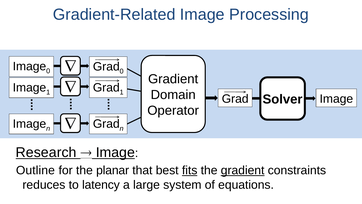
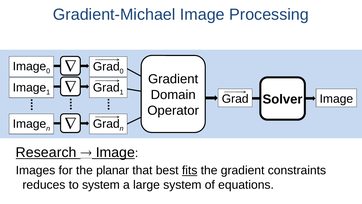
Gradient-Related: Gradient-Related -> Gradient-Michael
Outline: Outline -> Images
gradient at (243, 170) underline: present -> none
to latency: latency -> system
